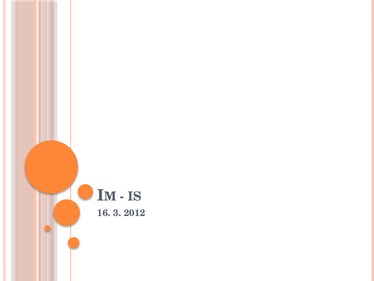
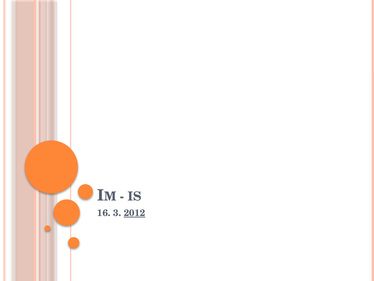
2012 underline: none -> present
